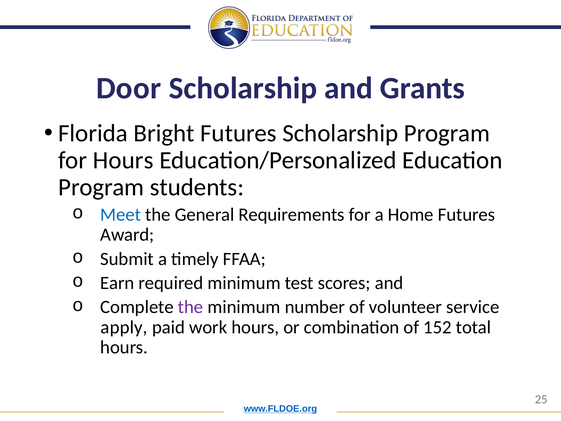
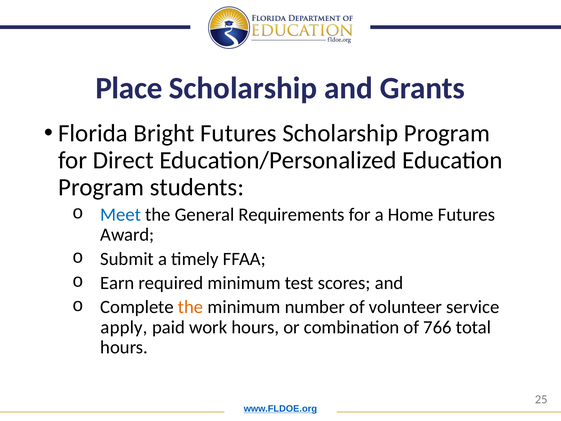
Door: Door -> Place
for Hours: Hours -> Direct
the at (191, 307) colour: purple -> orange
152: 152 -> 766
